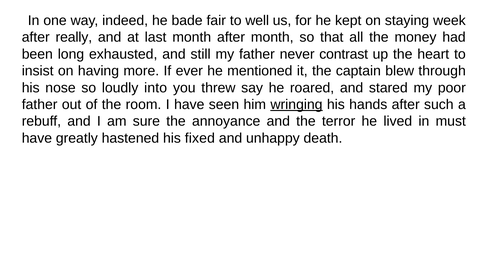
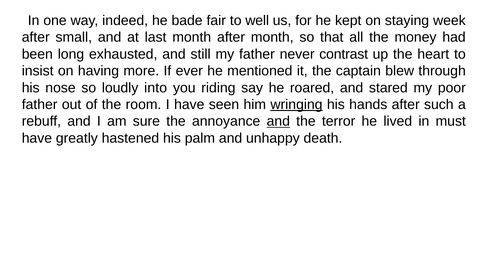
really: really -> small
threw: threw -> riding
and at (278, 121) underline: none -> present
fixed: fixed -> palm
